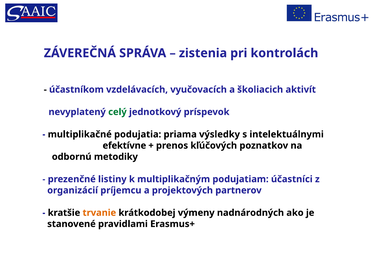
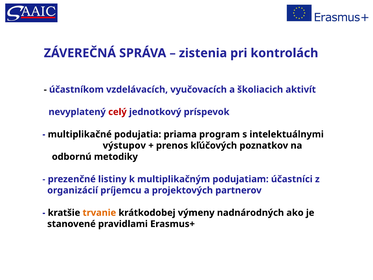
celý colour: green -> red
výsledky: výsledky -> program
efektívne: efektívne -> výstupov
